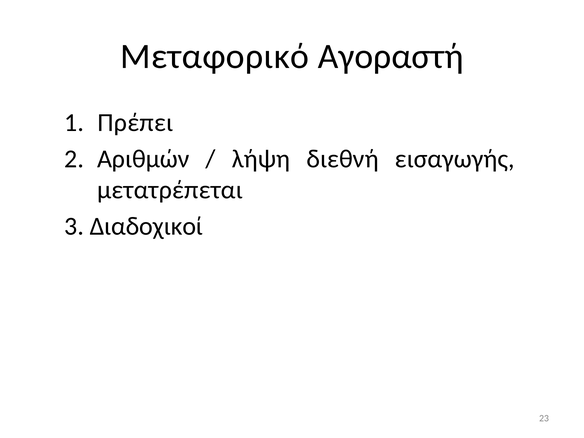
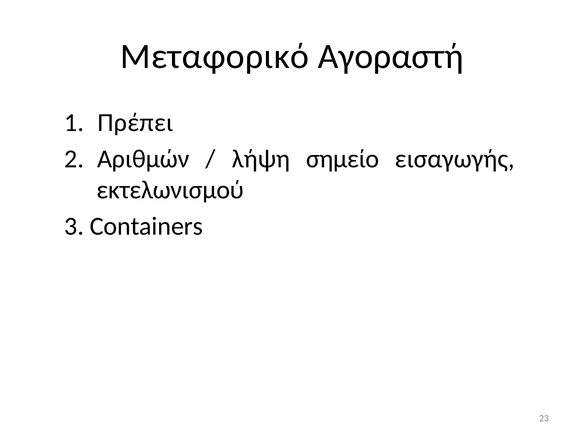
διεθνή: διεθνή -> σημείο
μετατρέπεται: μετατρέπεται -> εκτελωνισμού
Διαδοχικοί: Διαδοχικοί -> Containers
